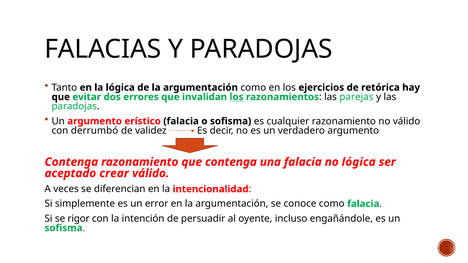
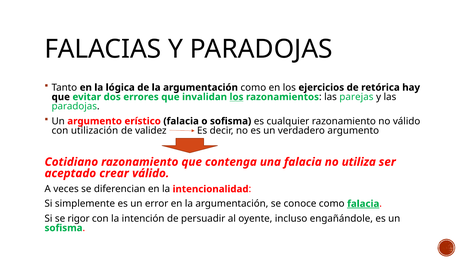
derrumbó: derrumbó -> utilización
Contenga at (71, 162): Contenga -> Cotidiano
no lógica: lógica -> utiliza
falacia at (363, 204) underline: none -> present
